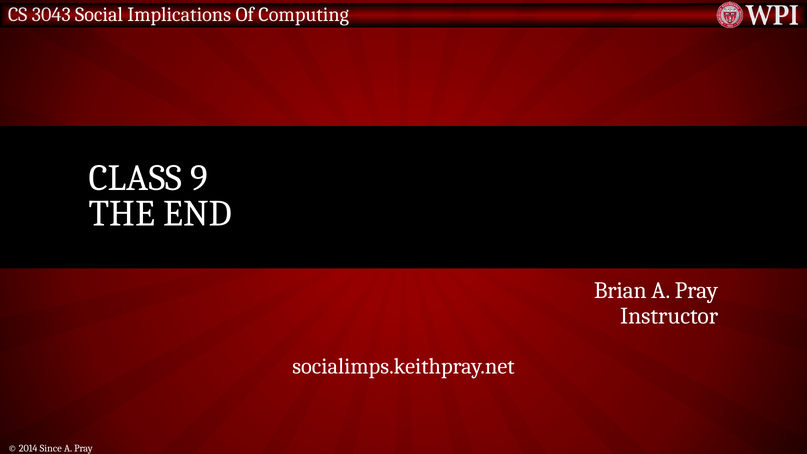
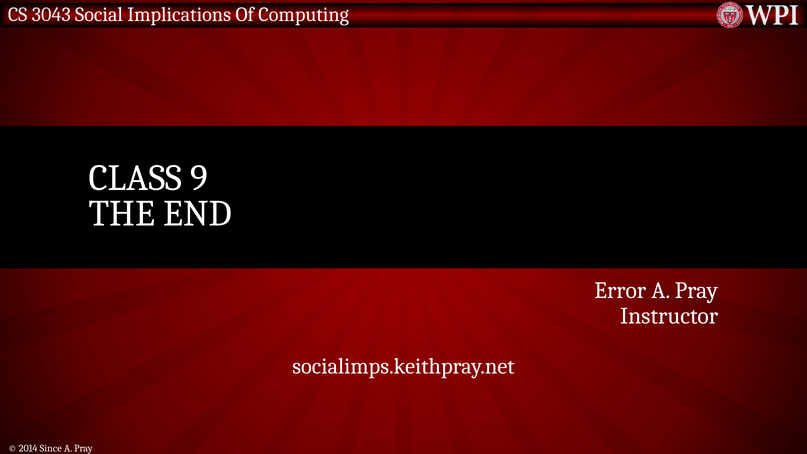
Brian: Brian -> Error
